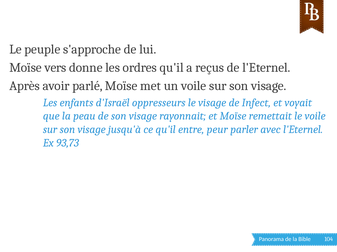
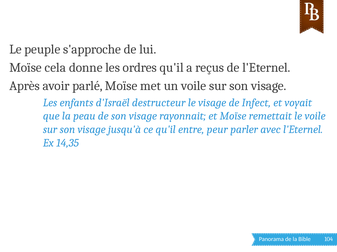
vers: vers -> cela
oppresseurs: oppresseurs -> destructeur
93,73: 93,73 -> 14,35
